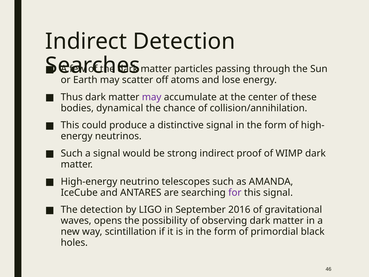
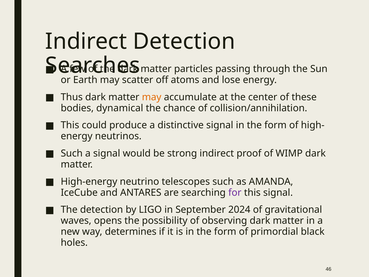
may at (152, 97) colour: purple -> orange
2016: 2016 -> 2024
scintillation: scintillation -> determines
